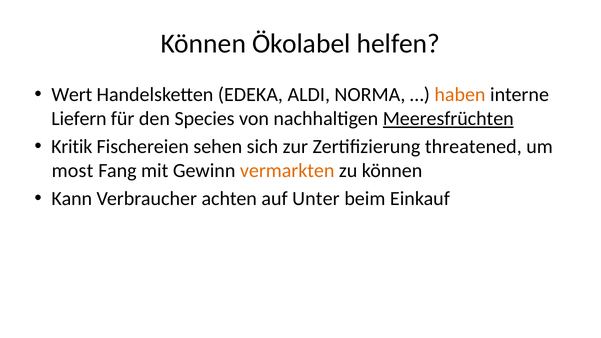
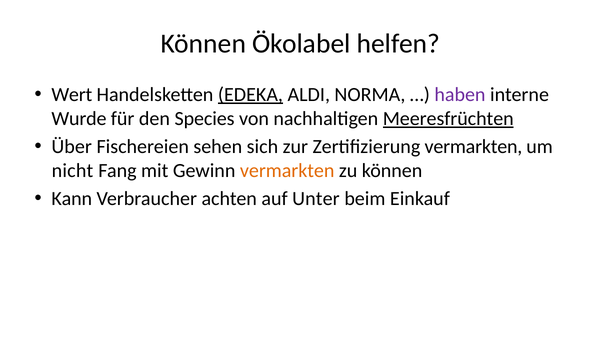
EDEKA underline: none -> present
haben colour: orange -> purple
Liefern: Liefern -> Wurde
Kritik: Kritik -> Über
Zertifizierung threatened: threatened -> vermarkten
most: most -> nicht
